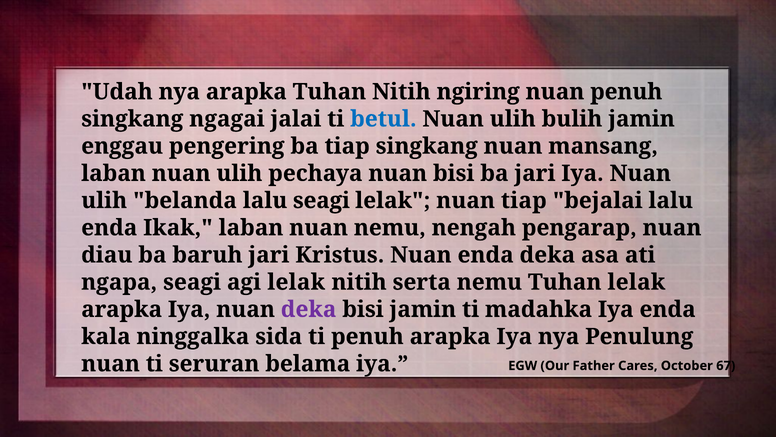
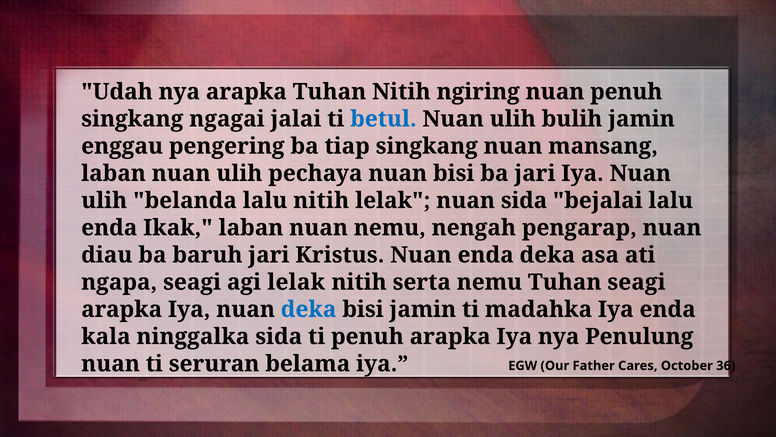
lalu seagi: seagi -> nitih
nuan tiap: tiap -> sida
Tuhan lelak: lelak -> seagi
deka at (309, 309) colour: purple -> blue
67: 67 -> 36
